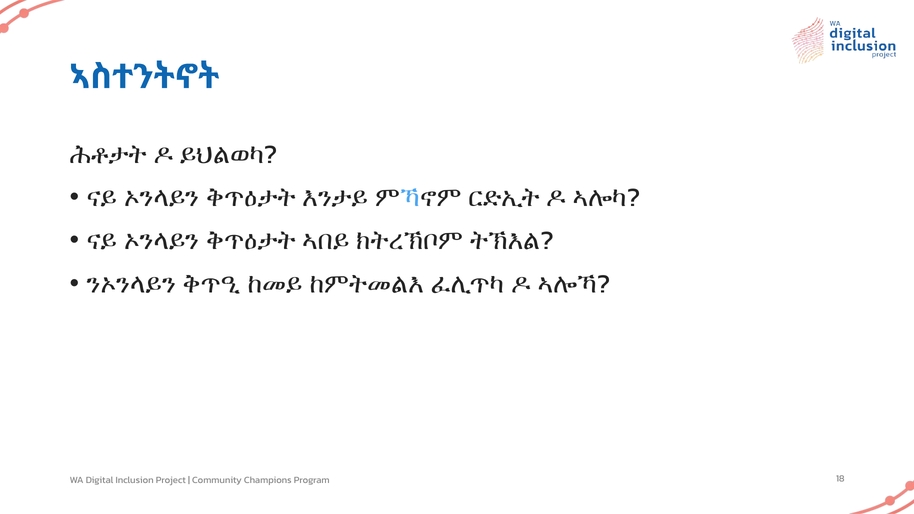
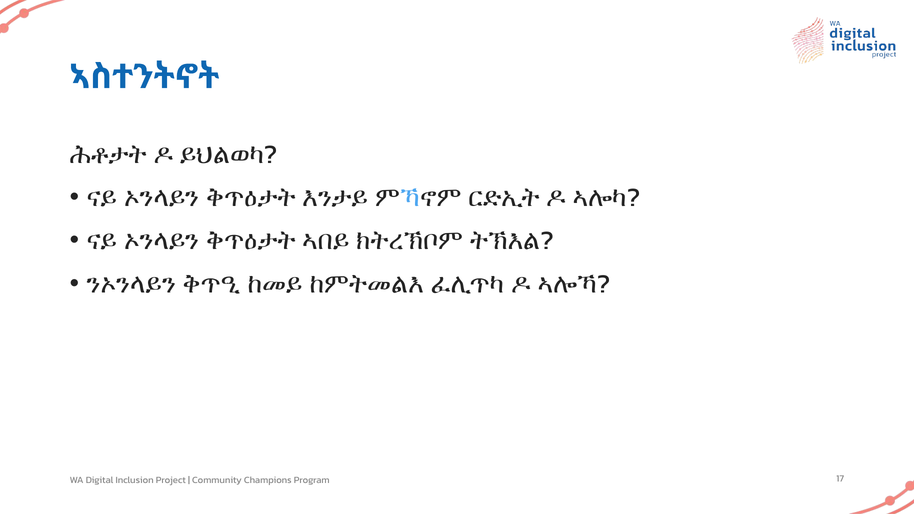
18: 18 -> 17
